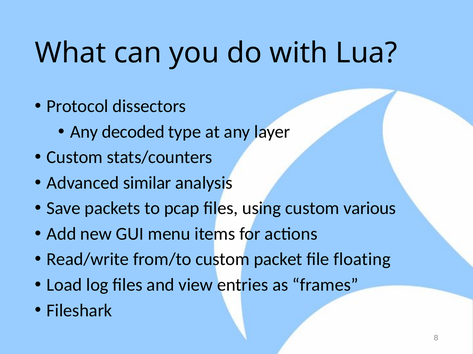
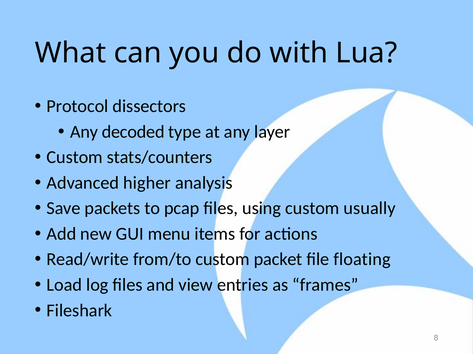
similar: similar -> higher
various: various -> usually
